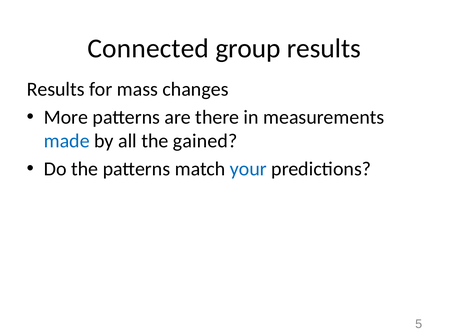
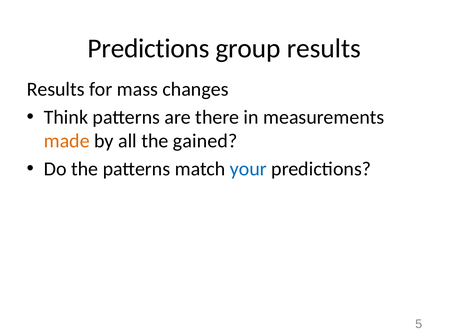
Connected at (148, 49): Connected -> Predictions
More: More -> Think
made colour: blue -> orange
